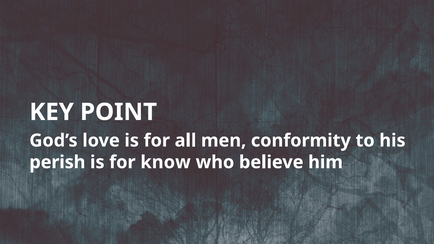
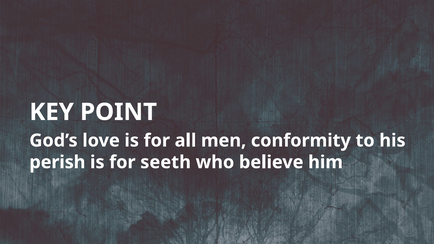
know: know -> seeth
